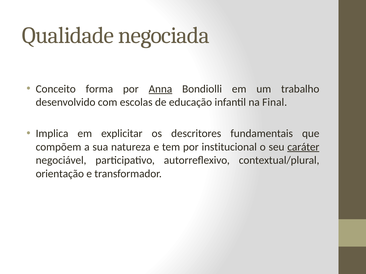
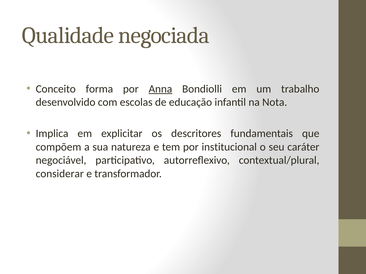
Final: Final -> Nota
caráter underline: present -> none
orientação: orientação -> considerar
